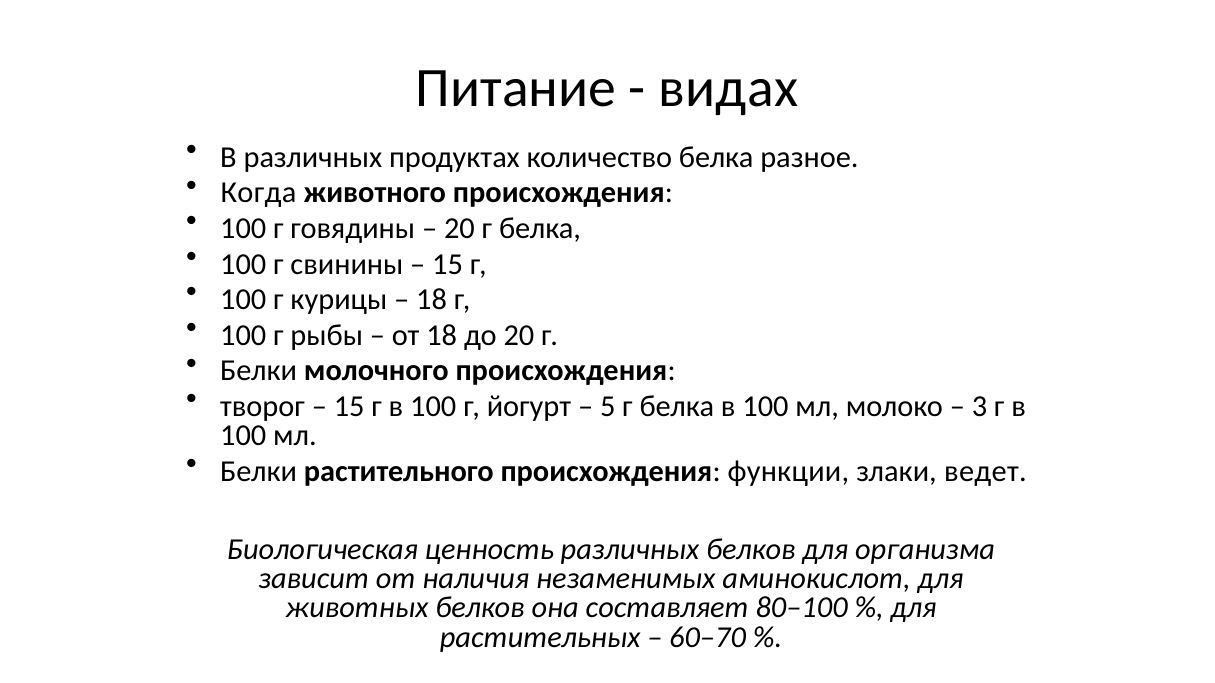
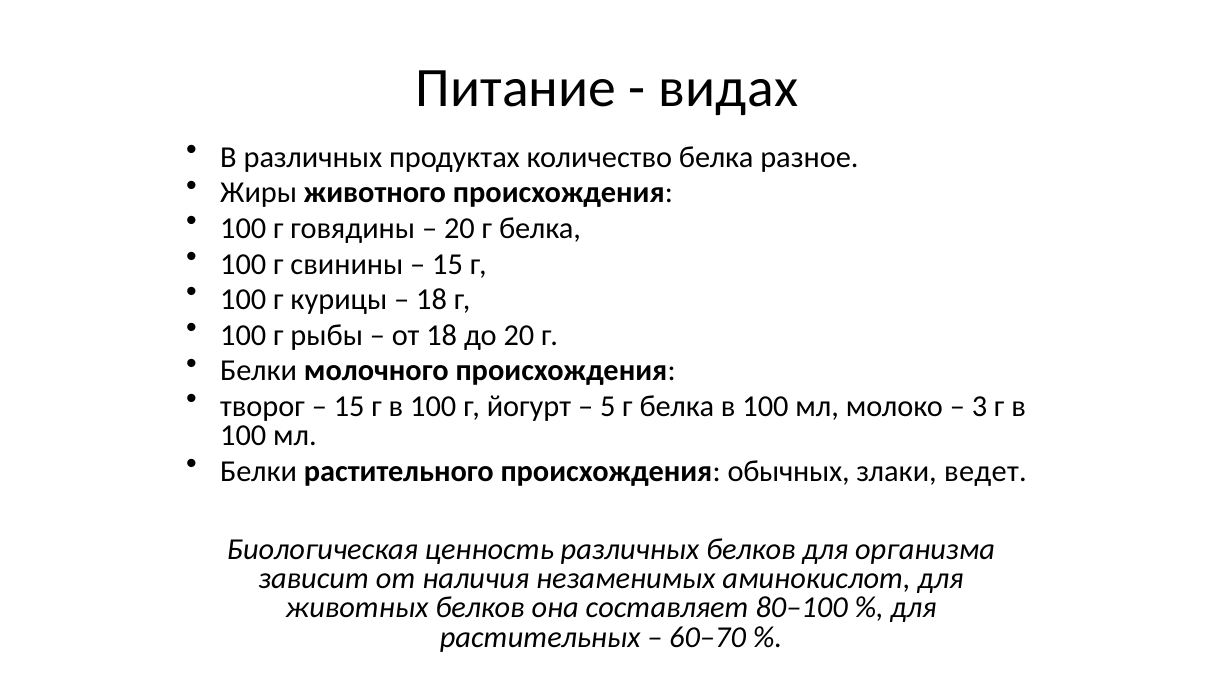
Когда: Когда -> Жиры
функции: функции -> обычных
